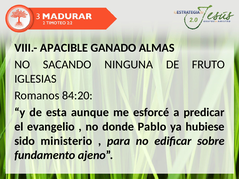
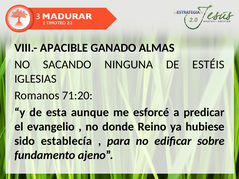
FRUTO: FRUTO -> ESTÉIS
84:20: 84:20 -> 71:20
Pablo: Pablo -> Reino
ministerio: ministerio -> establecía
